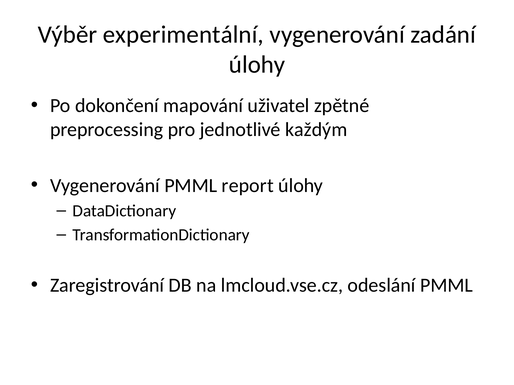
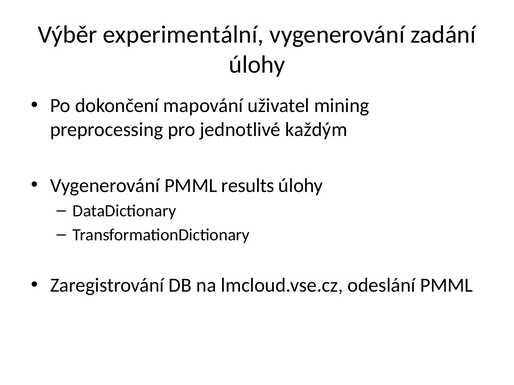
zpětné: zpětné -> mining
report: report -> results
